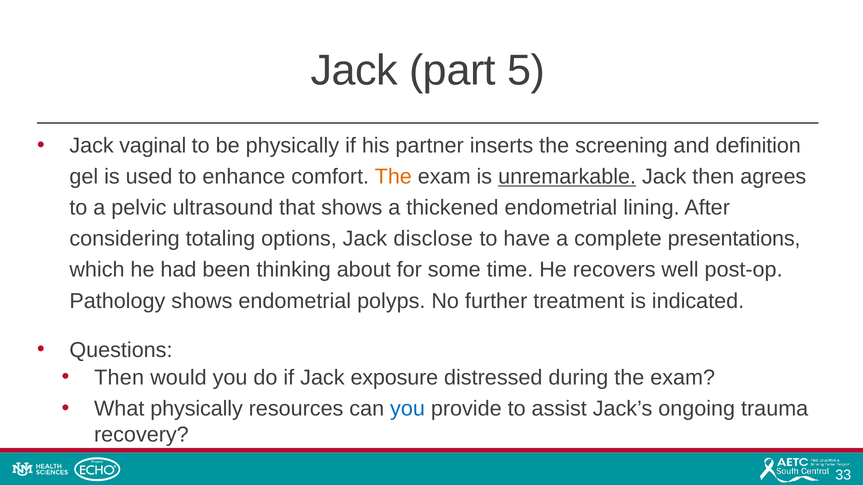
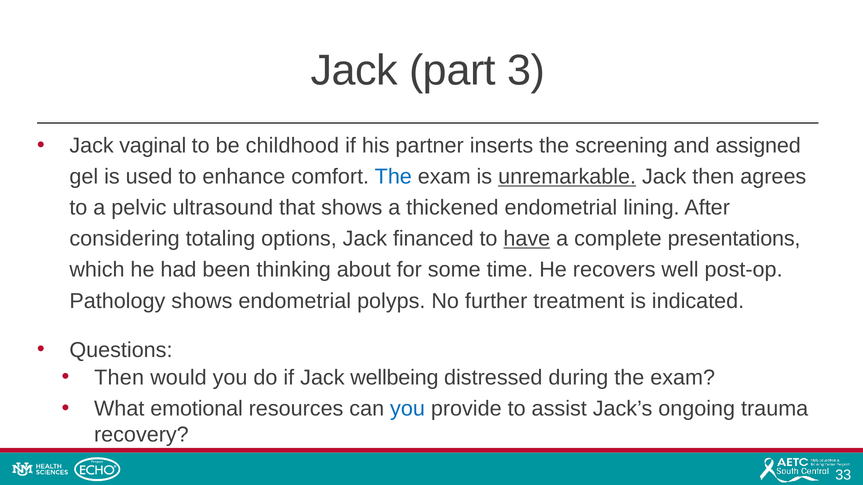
5: 5 -> 3
be physically: physically -> childhood
definition: definition -> assigned
The at (393, 177) colour: orange -> blue
disclose: disclose -> financed
have underline: none -> present
exposure: exposure -> wellbeing
What physically: physically -> emotional
